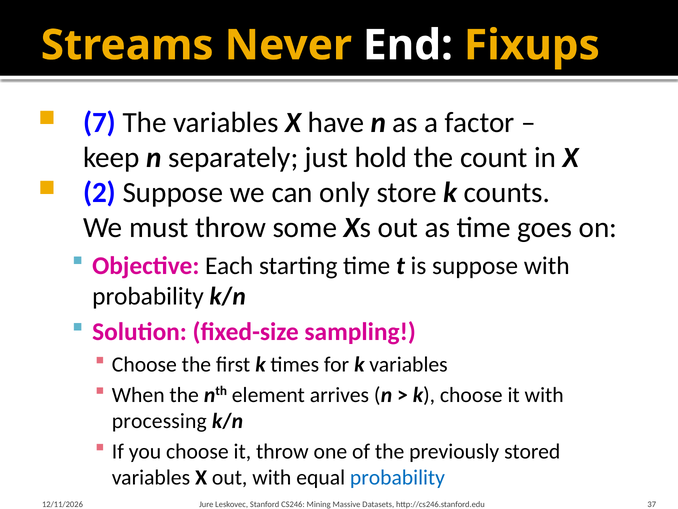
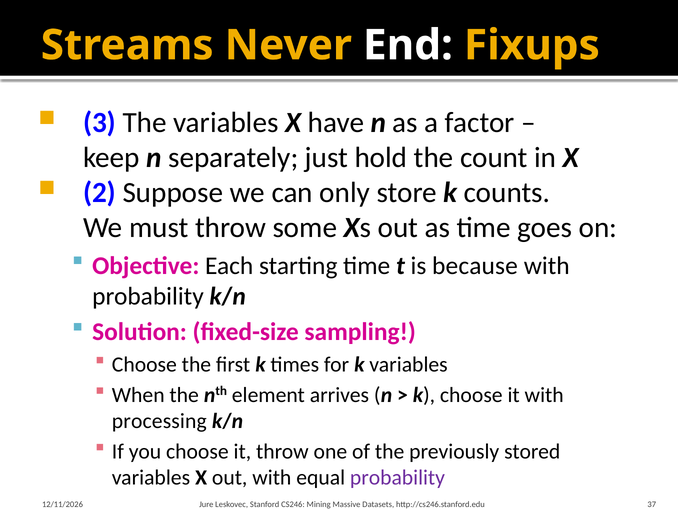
7: 7 -> 3
is suppose: suppose -> because
probability at (397, 477) colour: blue -> purple
